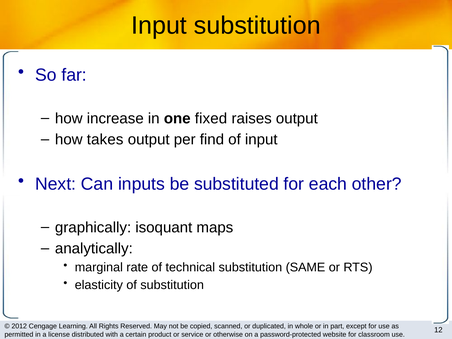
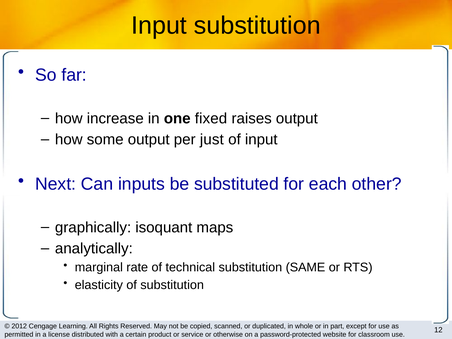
takes: takes -> some
find: find -> just
